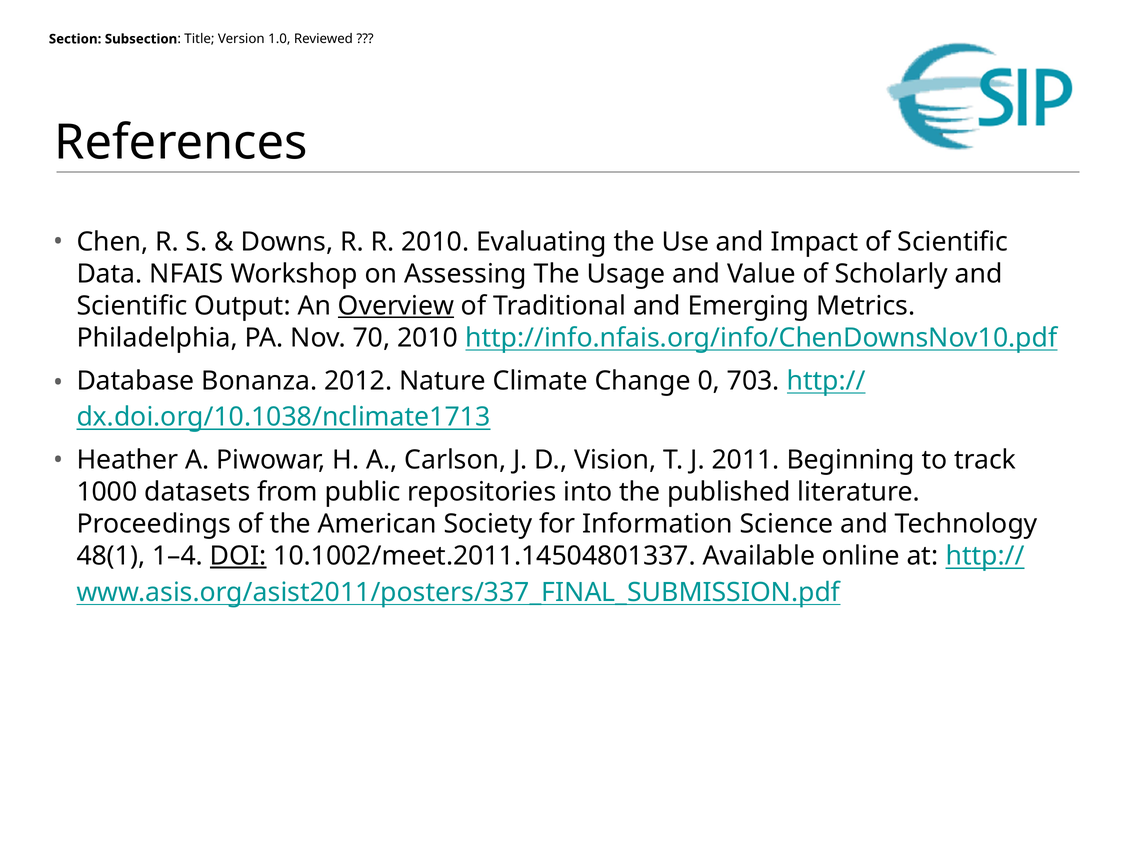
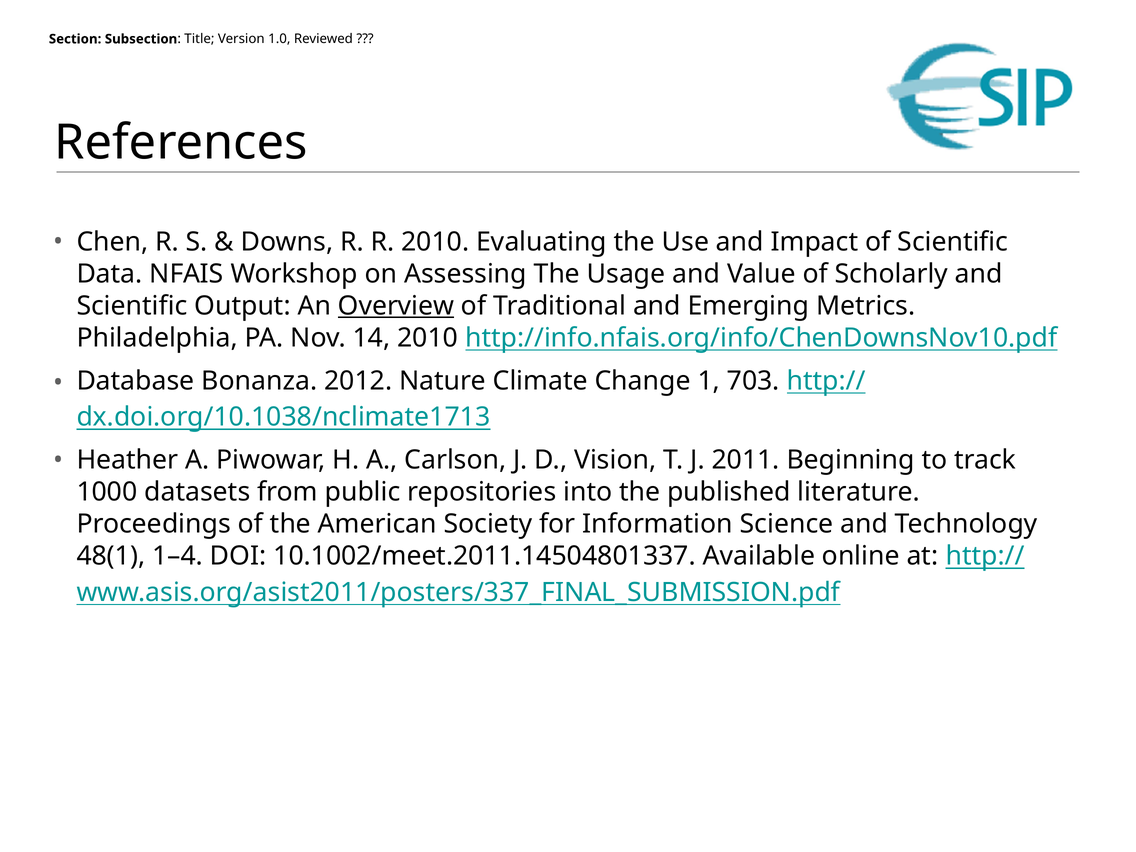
70: 70 -> 14
0: 0 -> 1
DOI underline: present -> none
